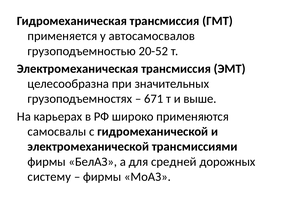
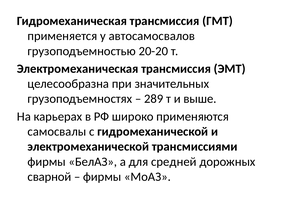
20-52: 20-52 -> 20-20
671: 671 -> 289
систему: систему -> сварной
